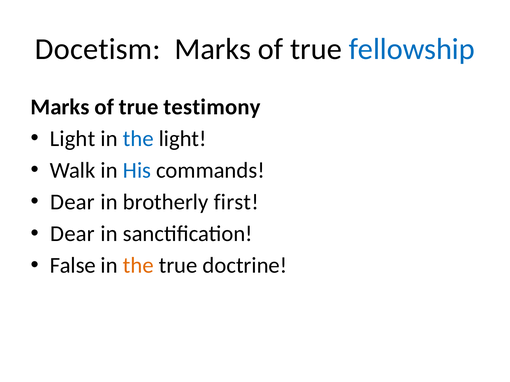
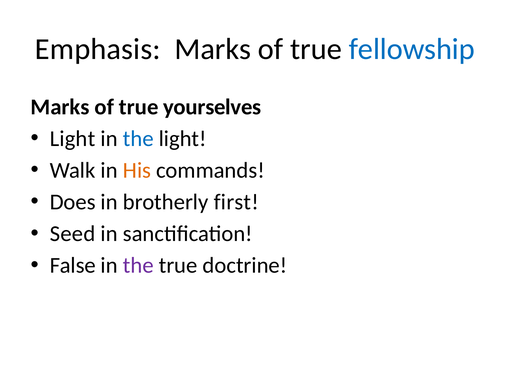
Docetism: Docetism -> Emphasis
testimony: testimony -> yourselves
His colour: blue -> orange
Dear at (72, 202): Dear -> Does
Dear at (72, 234): Dear -> Seed
the at (138, 266) colour: orange -> purple
